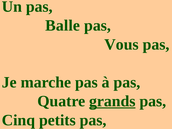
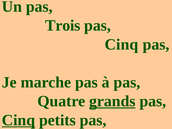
Balle: Balle -> Trois
Vous at (121, 44): Vous -> Cinq
Cinq at (18, 120) underline: none -> present
